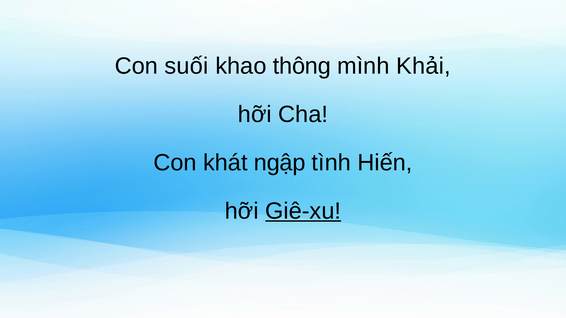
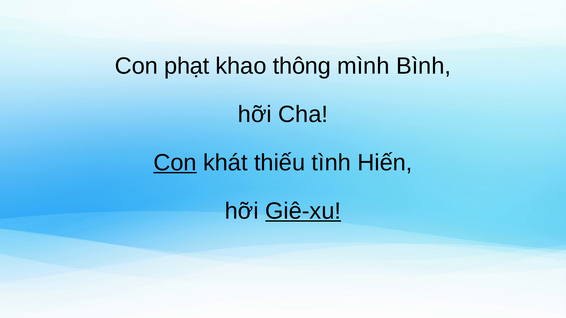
suối: suối -> phạt
Khải: Khải -> Bình
Con at (175, 163) underline: none -> present
ngập: ngập -> thiếu
